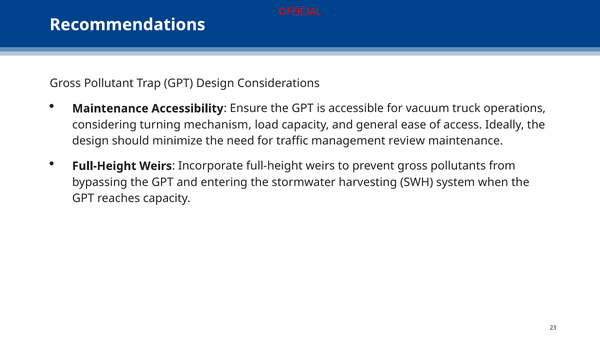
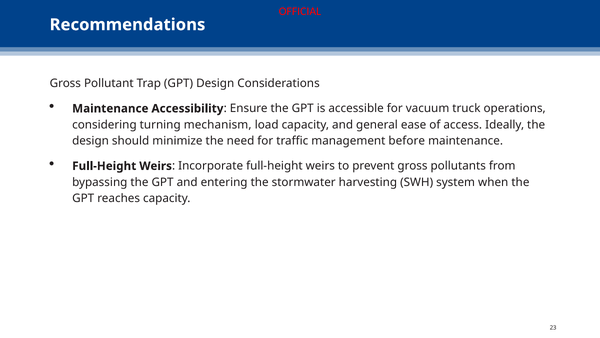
review: review -> before
